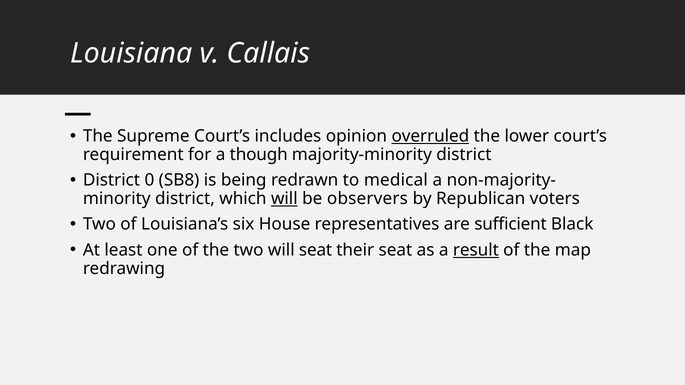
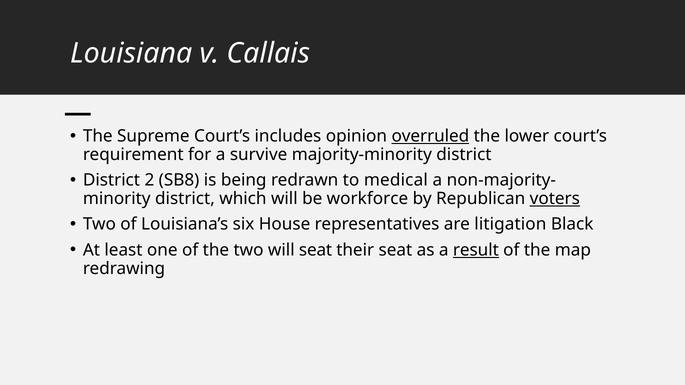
though: though -> survive
0: 0 -> 2
will at (284, 199) underline: present -> none
observers: observers -> workforce
voters underline: none -> present
sufficient: sufficient -> litigation
